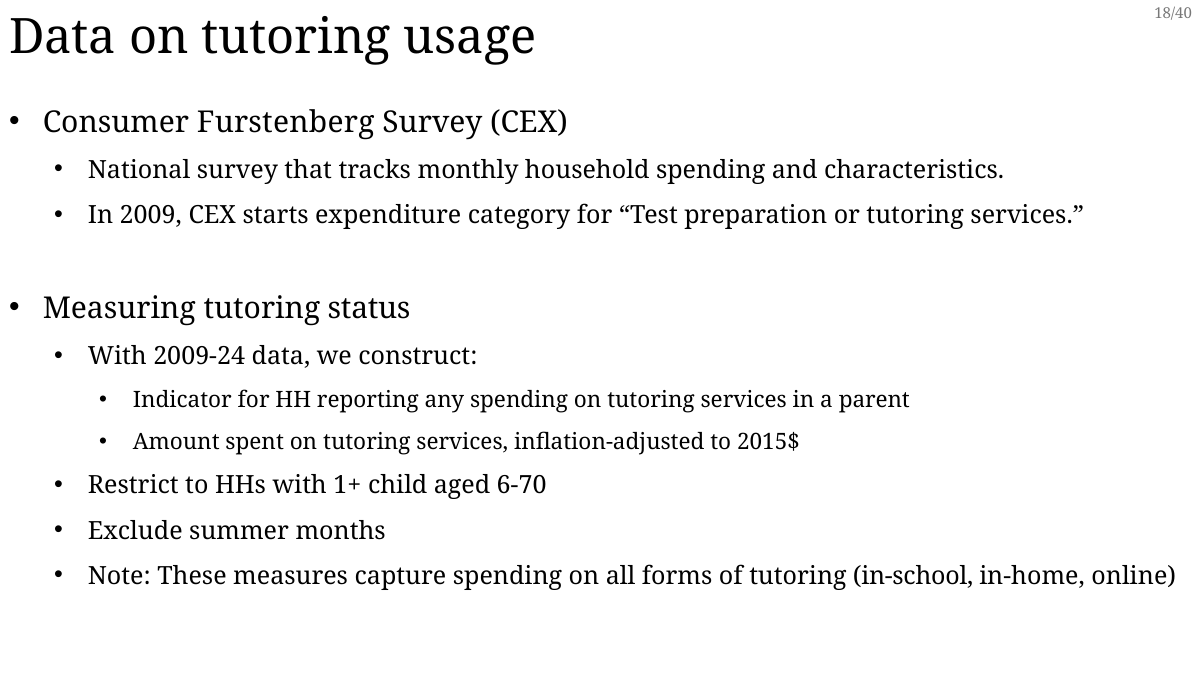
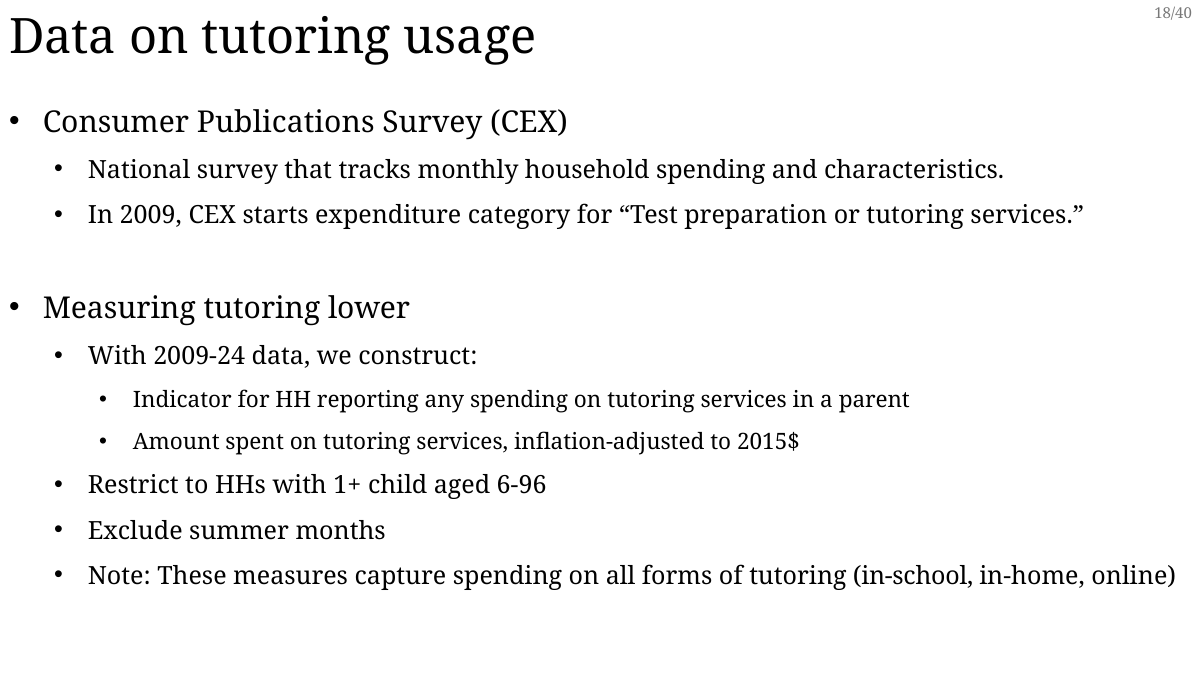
Furstenberg: Furstenberg -> Publications
status: status -> lower
6-70: 6-70 -> 6-96
